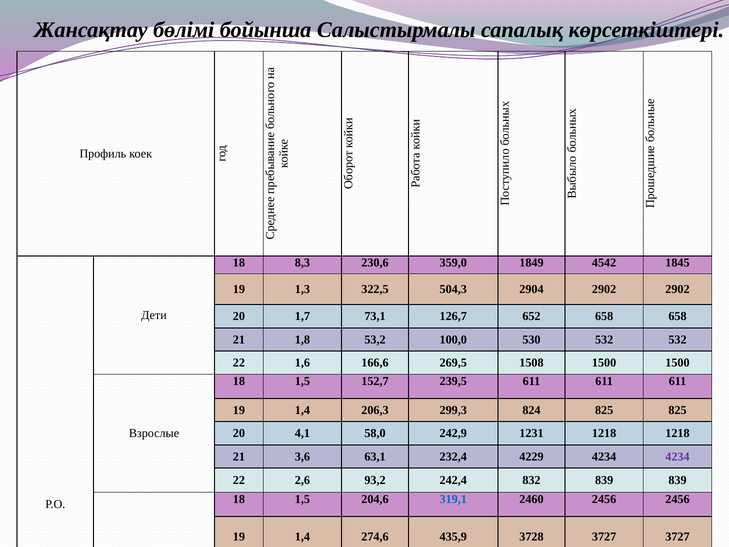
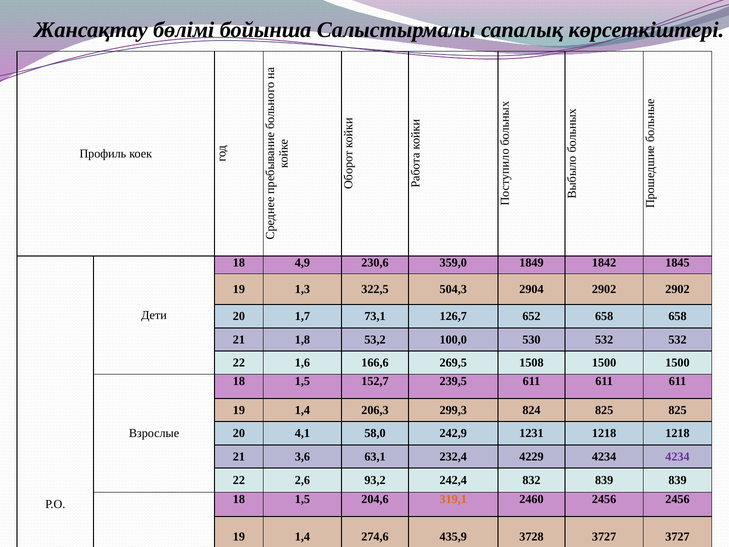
8,3: 8,3 -> 4,9
4542: 4542 -> 1842
319,1 colour: blue -> orange
